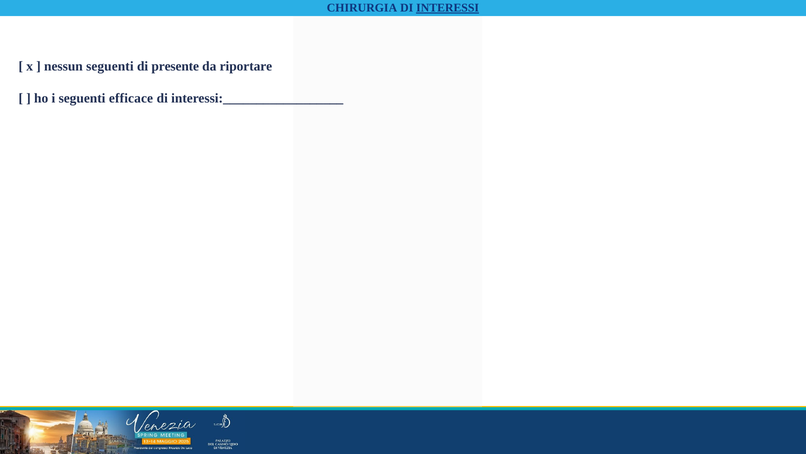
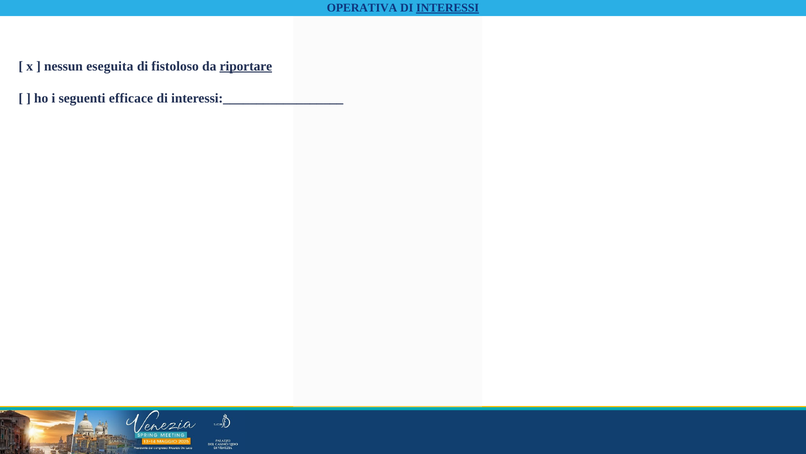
CHIRURGIA: CHIRURGIA -> OPERATIVA
nessun seguenti: seguenti -> eseguita
presente: presente -> fistoloso
riportare underline: none -> present
